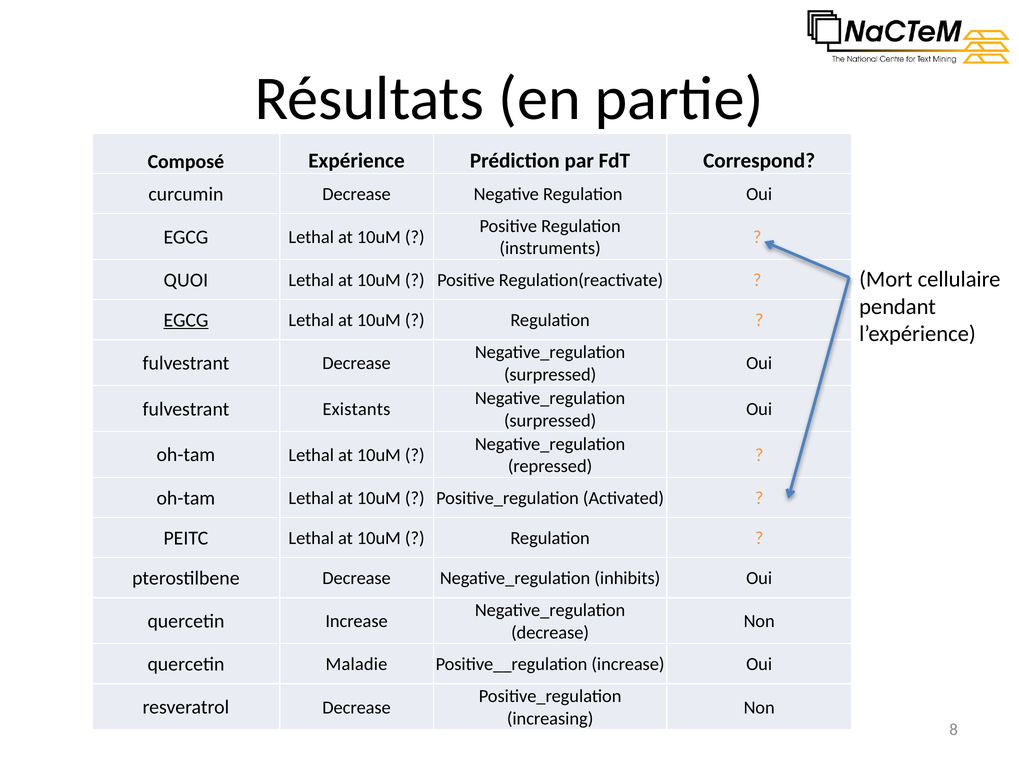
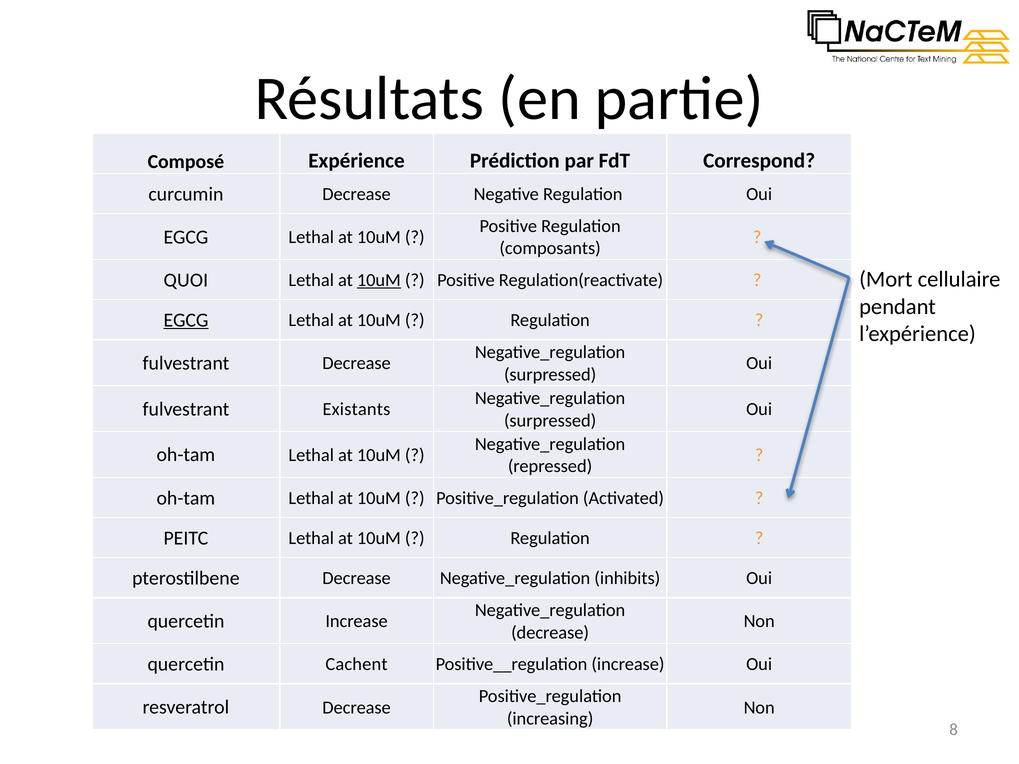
instruments: instruments -> composants
10uM at (379, 280) underline: none -> present
Maladie: Maladie -> Cachent
